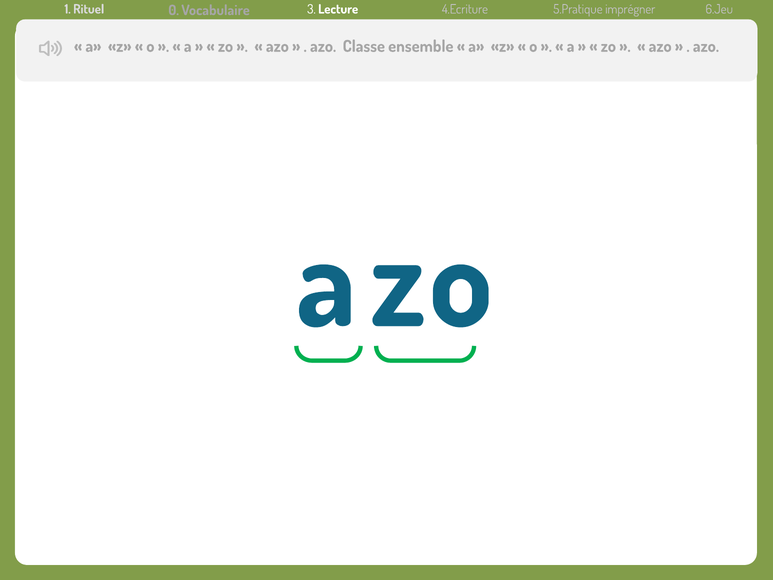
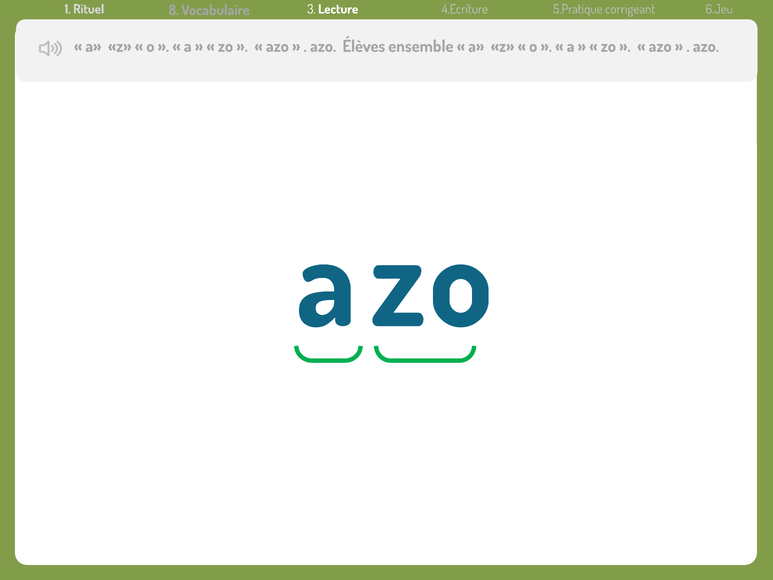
0: 0 -> 8
imprégner: imprégner -> corrigeant
Classe: Classe -> Élèves
